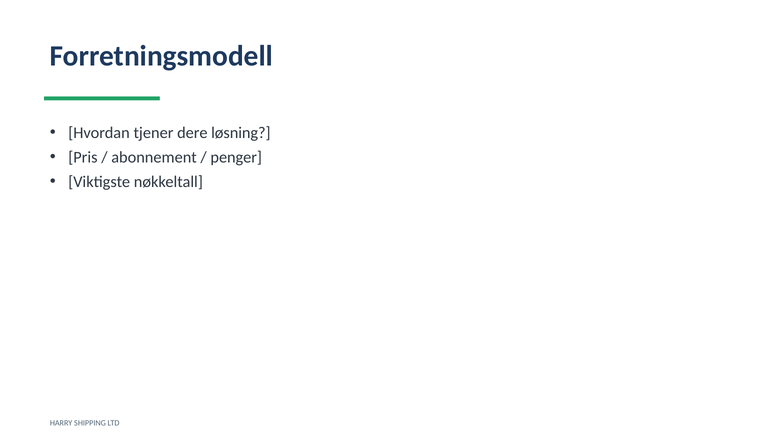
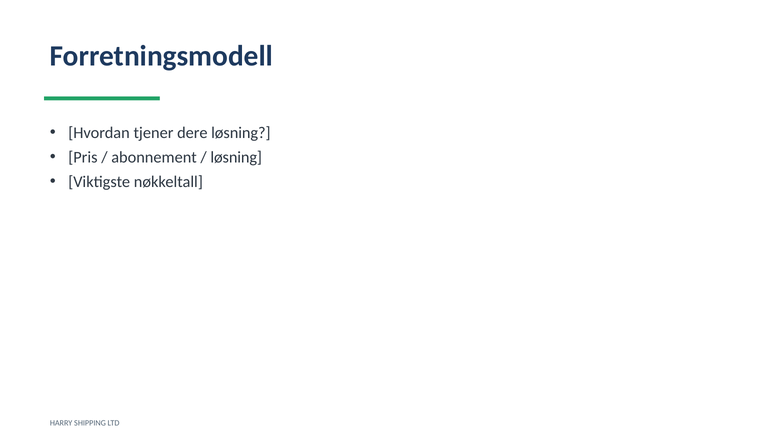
penger at (236, 157): penger -> løsning
